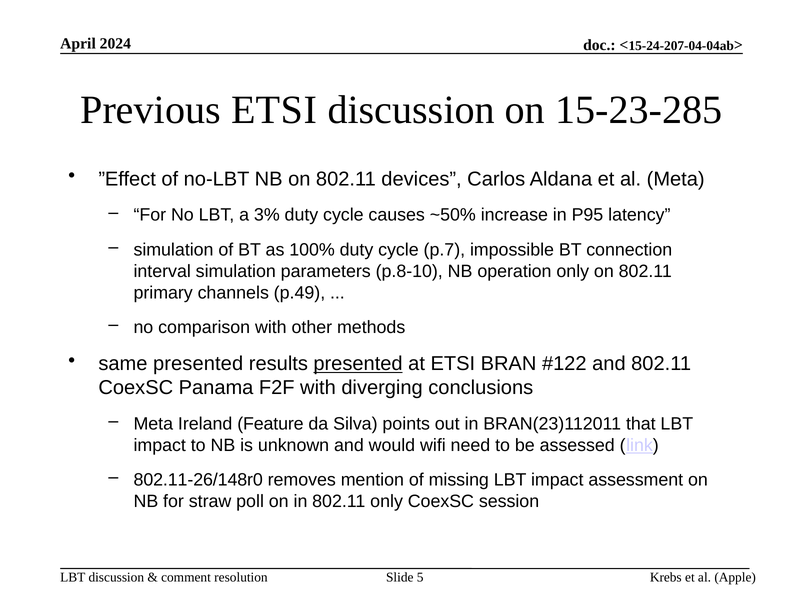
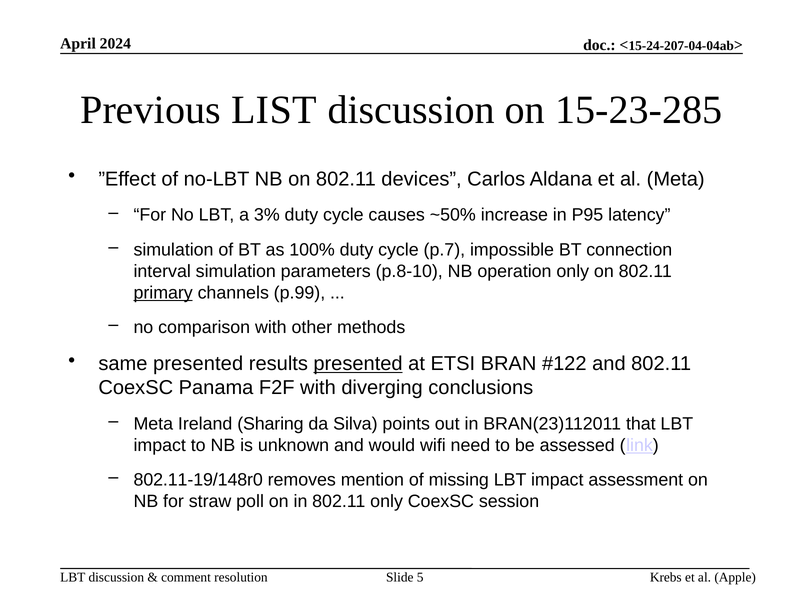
Previous ETSI: ETSI -> LIST
primary underline: none -> present
p.49: p.49 -> p.99
Feature: Feature -> Sharing
802.11-26/148r0: 802.11-26/148r0 -> 802.11-19/148r0
